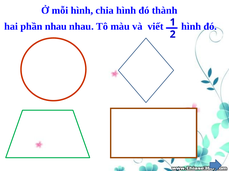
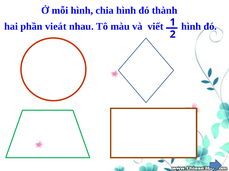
phần nhau: nhau -> vieát
